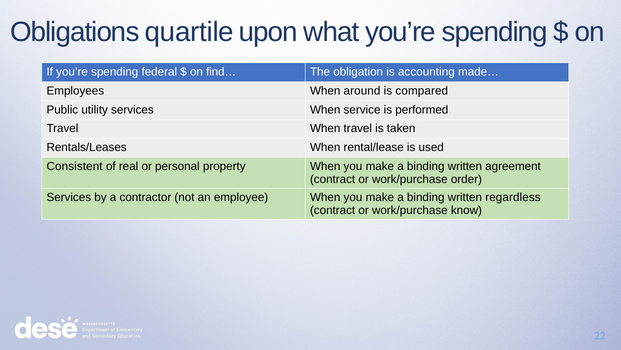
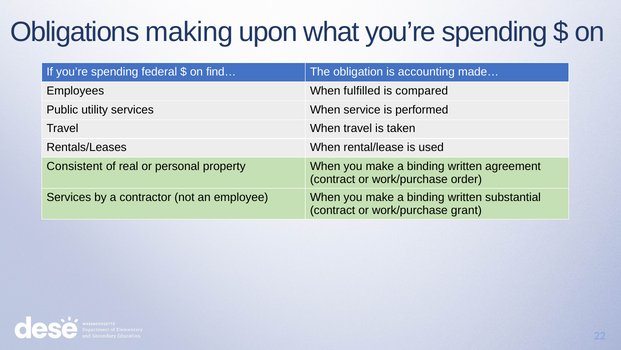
quartile: quartile -> making
around: around -> fulfilled
regardless: regardless -> substantial
know: know -> grant
